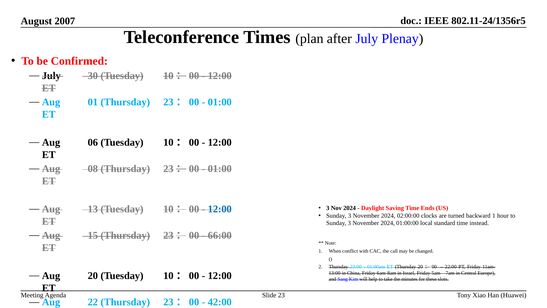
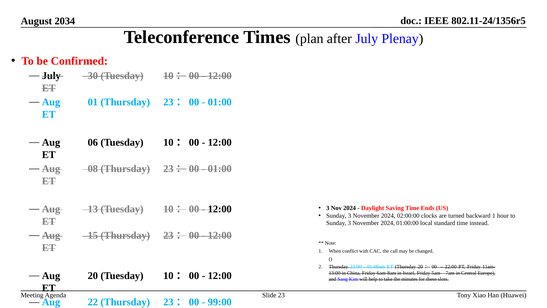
2007: 2007 -> 2034
12:00 at (220, 209) colour: blue -> black
66:00 at (220, 235): 66:00 -> 12:00
42:00: 42:00 -> 99:00
